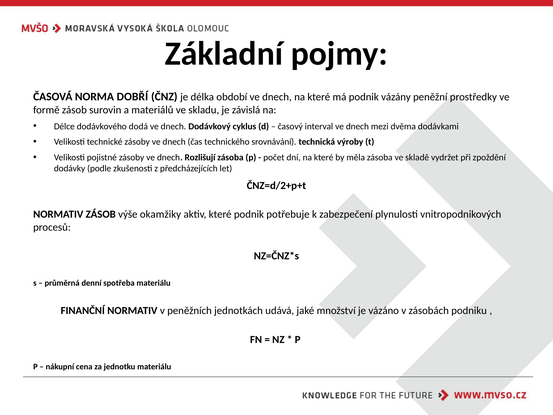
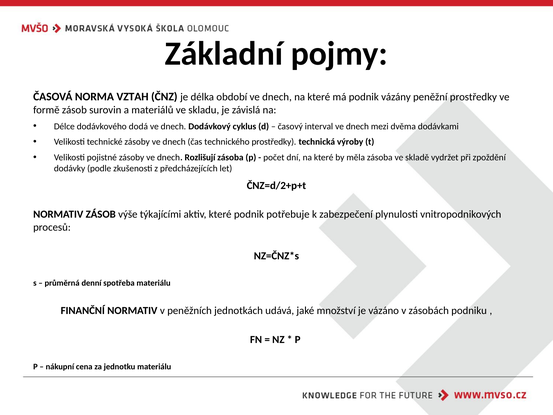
DOBŘÍ: DOBŘÍ -> VZTAH
technického srovnávání: srovnávání -> prostředky
okamžiky: okamžiky -> týkajícími
